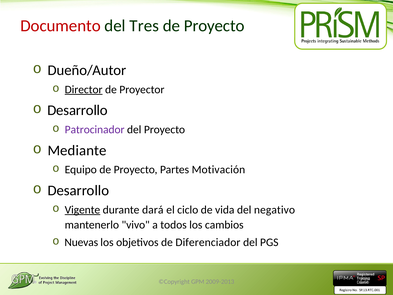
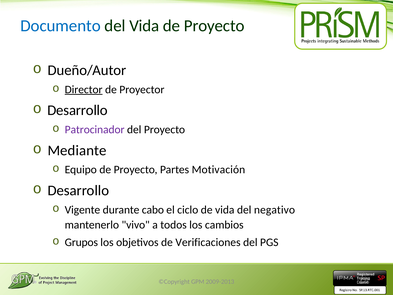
Documento colour: red -> blue
del Tres: Tres -> Vida
Vigente underline: present -> none
dará: dará -> cabo
Nuevas: Nuevas -> Grupos
Diferenciador: Diferenciador -> Verificaciones
